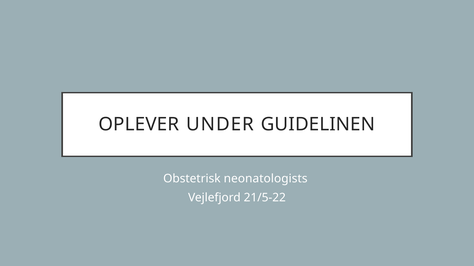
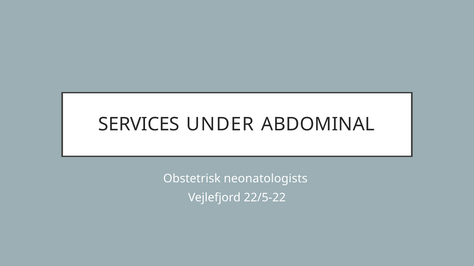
OPLEVER: OPLEVER -> SERVICES
GUIDELINEN: GUIDELINEN -> ABDOMINAL
21/5-22: 21/5-22 -> 22/5-22
